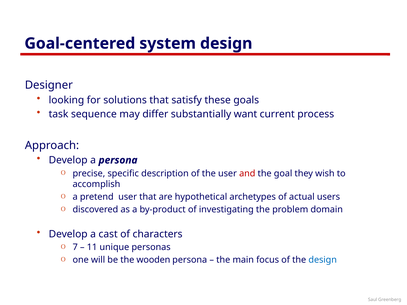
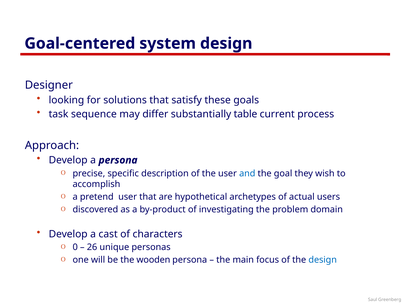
want: want -> table
and colour: red -> blue
7: 7 -> 0
11: 11 -> 26
